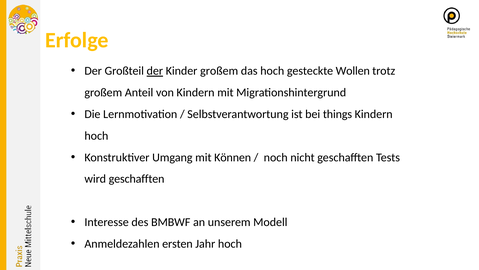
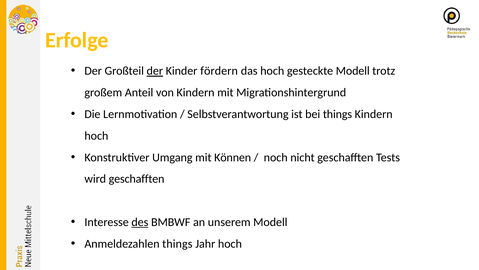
Kinder großem: großem -> fördern
gesteckte Wollen: Wollen -> Modell
des underline: none -> present
Anmeldezahlen ersten: ersten -> things
